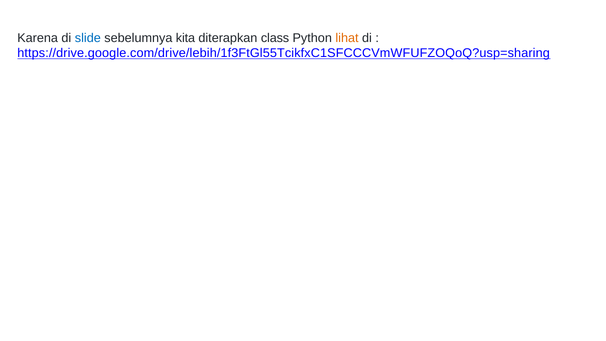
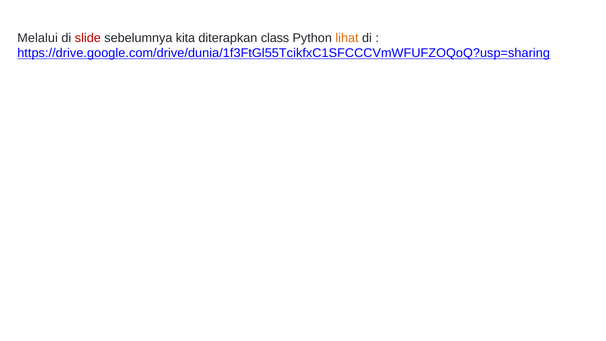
Karena: Karena -> Melalui
slide colour: blue -> red
https://drive.google.com/drive/lebih/1f3FtGl55TcikfxC1SFCCCVmWFUFZOQoQ?usp=sharing: https://drive.google.com/drive/lebih/1f3FtGl55TcikfxC1SFCCCVmWFUFZOQoQ?usp=sharing -> https://drive.google.com/drive/dunia/1f3FtGl55TcikfxC1SFCCCVmWFUFZOQoQ?usp=sharing
